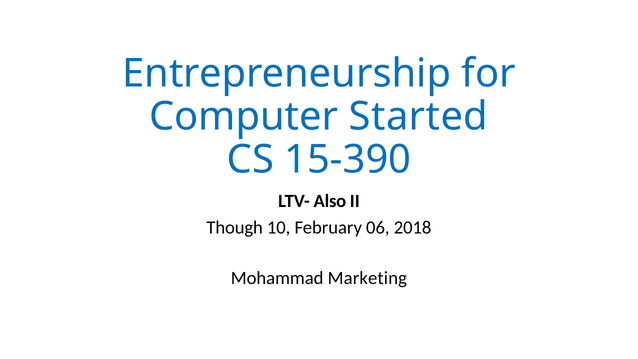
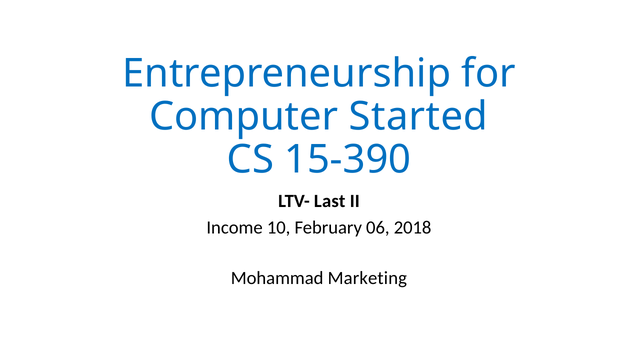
Also: Also -> Last
Though: Though -> Income
